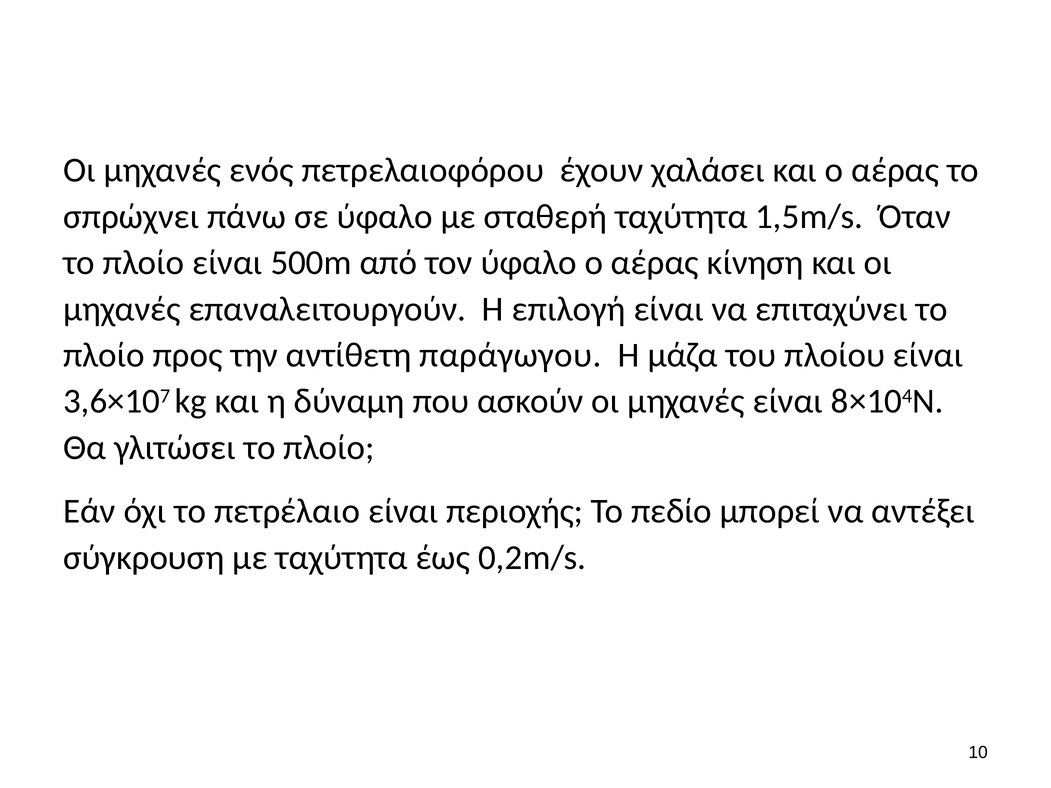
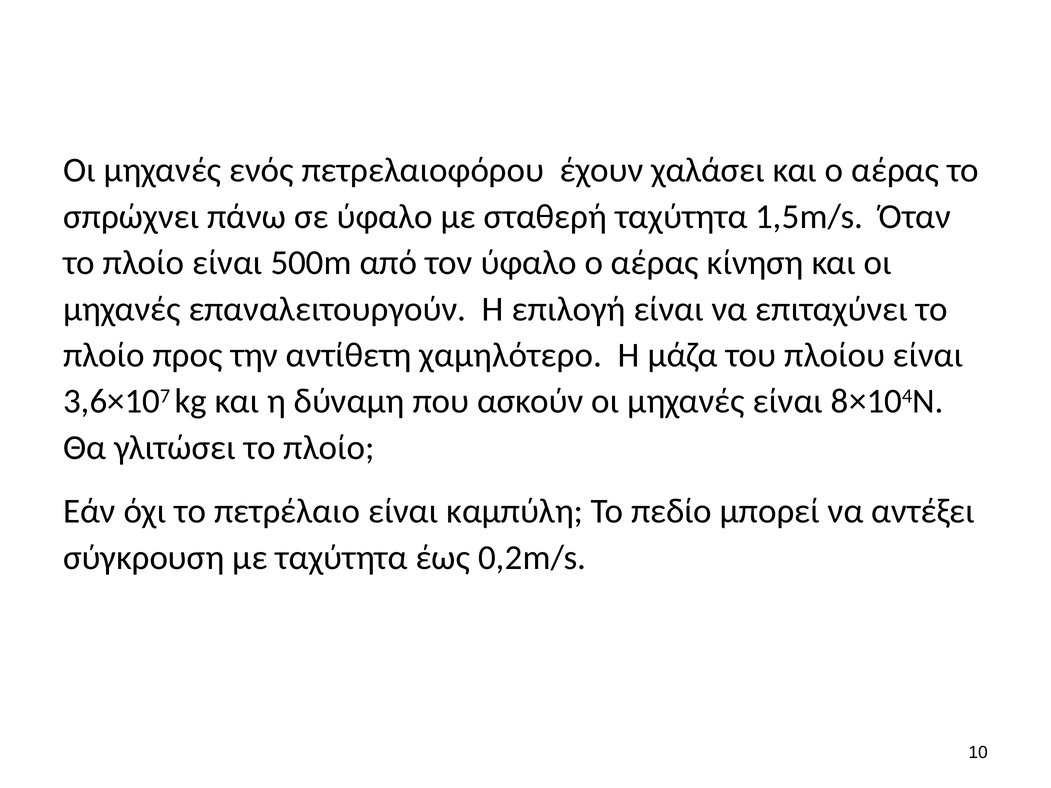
παράγωγου: παράγωγου -> χαμηλότερο
περιοχής: περιοχής -> καμπύλη
